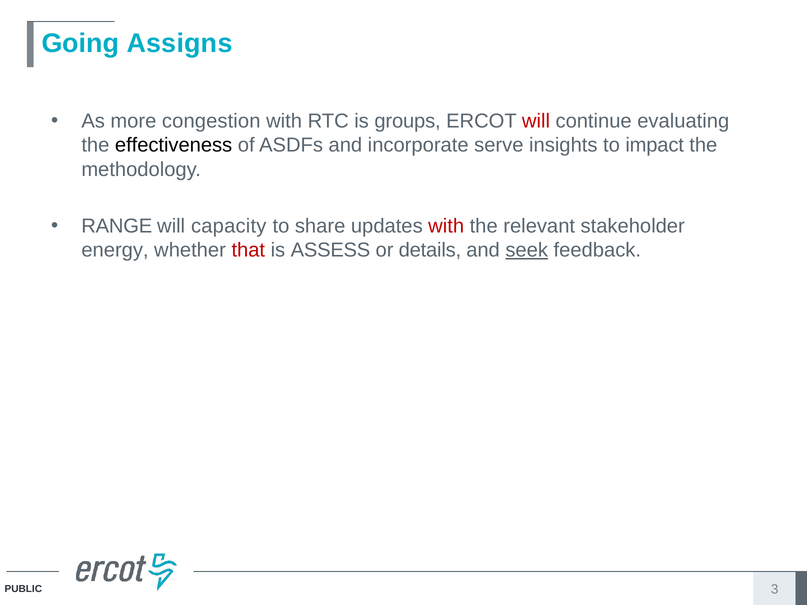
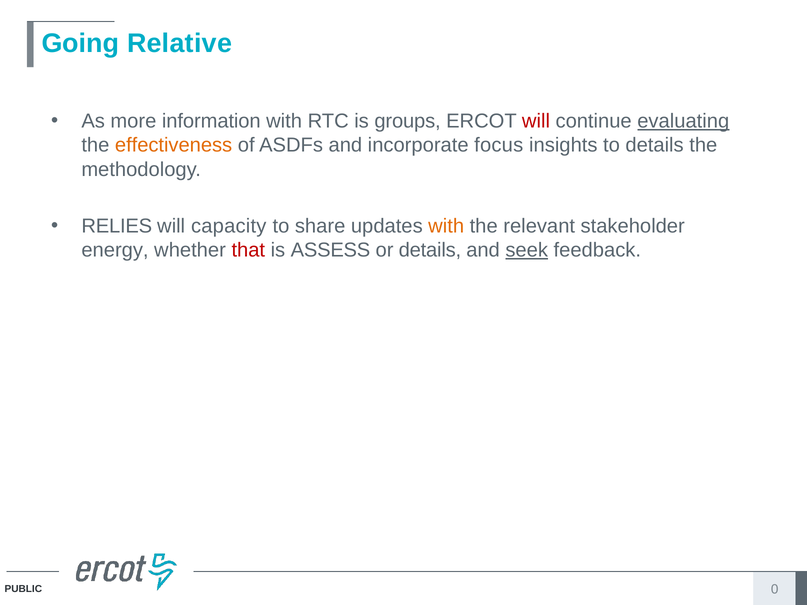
Assigns: Assigns -> Relative
congestion: congestion -> information
evaluating underline: none -> present
effectiveness colour: black -> orange
serve: serve -> focus
to impact: impact -> details
RANGE: RANGE -> RELIES
with at (446, 226) colour: red -> orange
3: 3 -> 0
